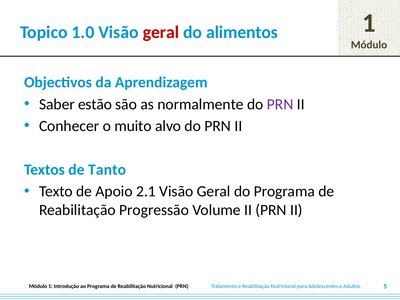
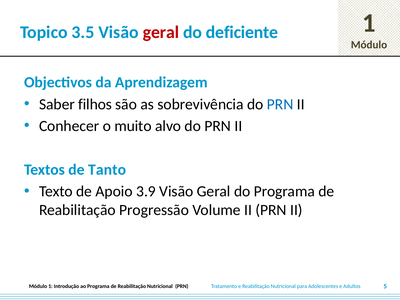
1.0: 1.0 -> 3.5
alimentos: alimentos -> deficiente
estão: estão -> filhos
normalmente: normalmente -> sobrevivência
PRN at (280, 104) colour: purple -> blue
2.1: 2.1 -> 3.9
